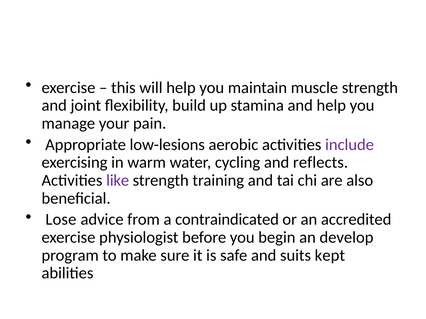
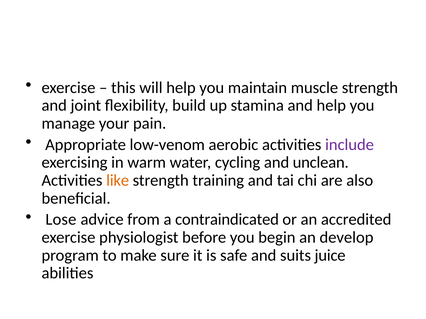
low-lesions: low-lesions -> low-venom
reflects: reflects -> unclean
like colour: purple -> orange
kept: kept -> juice
